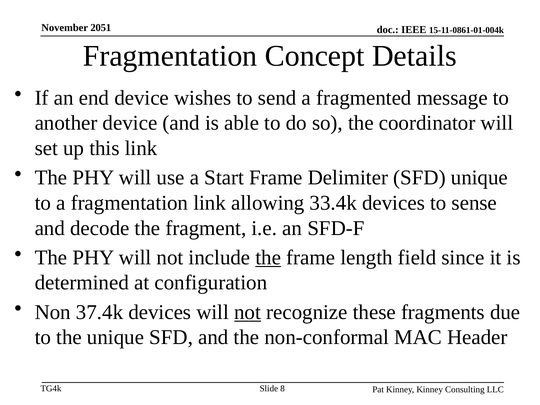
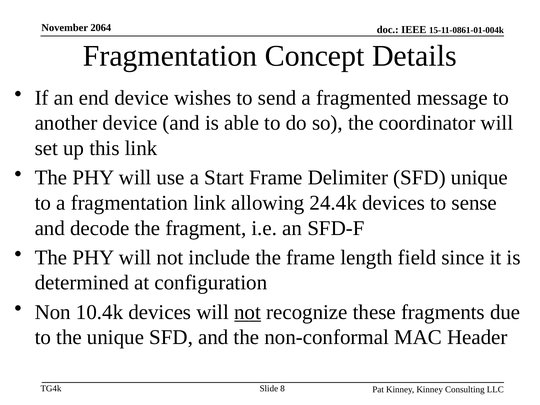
2051: 2051 -> 2064
33.4k: 33.4k -> 24.4k
the at (268, 257) underline: present -> none
37.4k: 37.4k -> 10.4k
